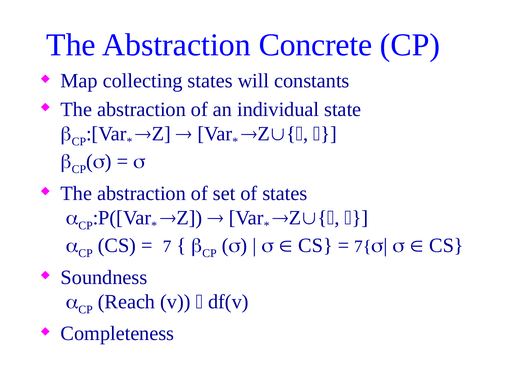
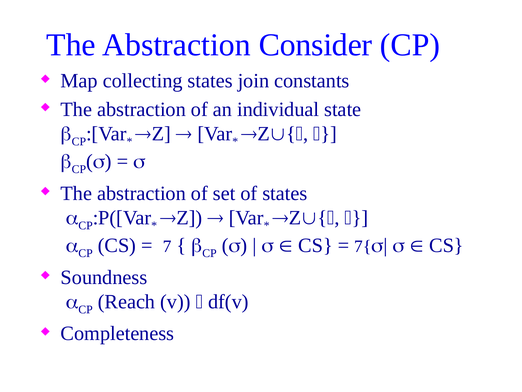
Concrete: Concrete -> Consider
will: will -> join
